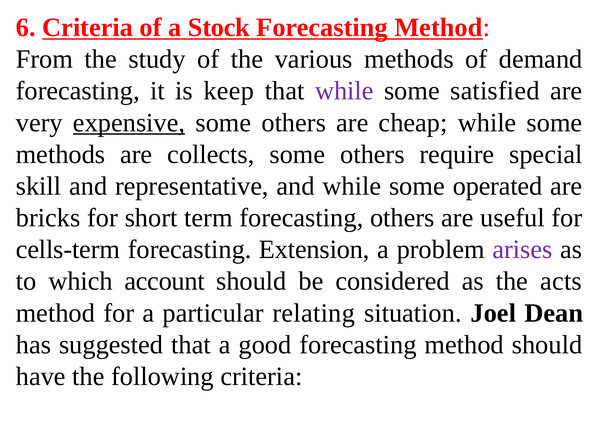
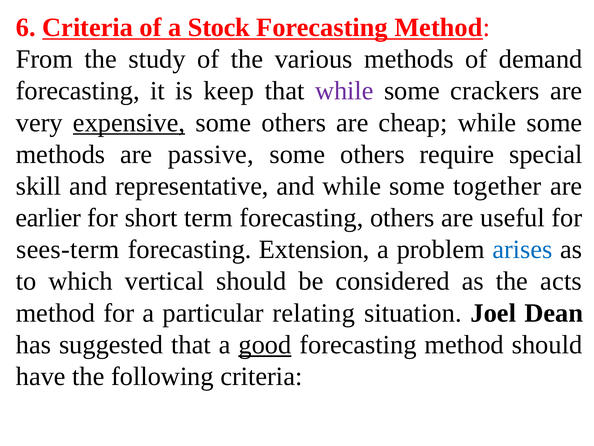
satisfied: satisfied -> crackers
collects: collects -> passive
operated: operated -> together
bricks: bricks -> earlier
cells-term: cells-term -> sees-term
arises colour: purple -> blue
account: account -> vertical
good underline: none -> present
